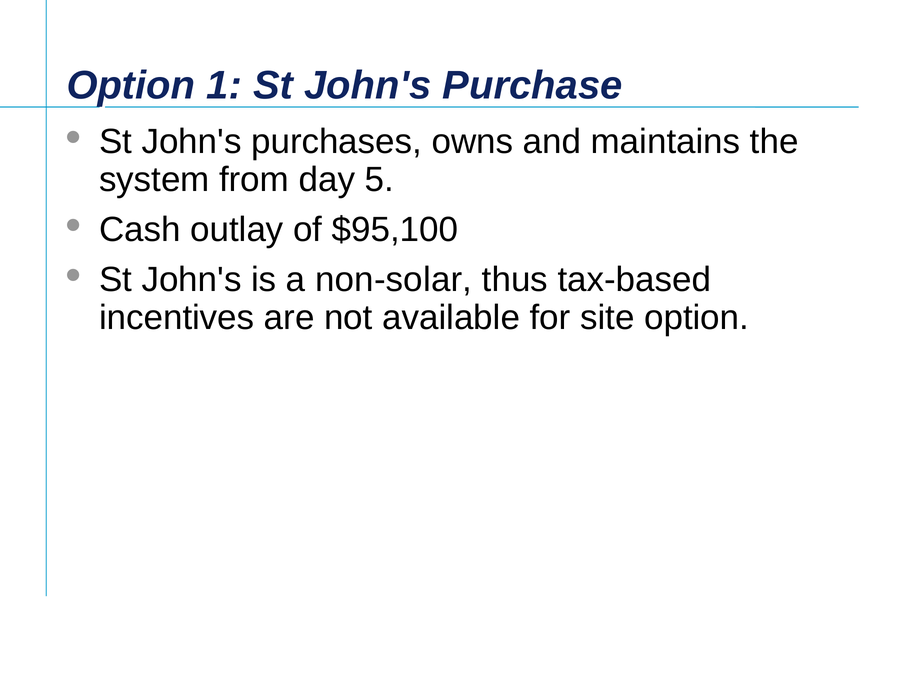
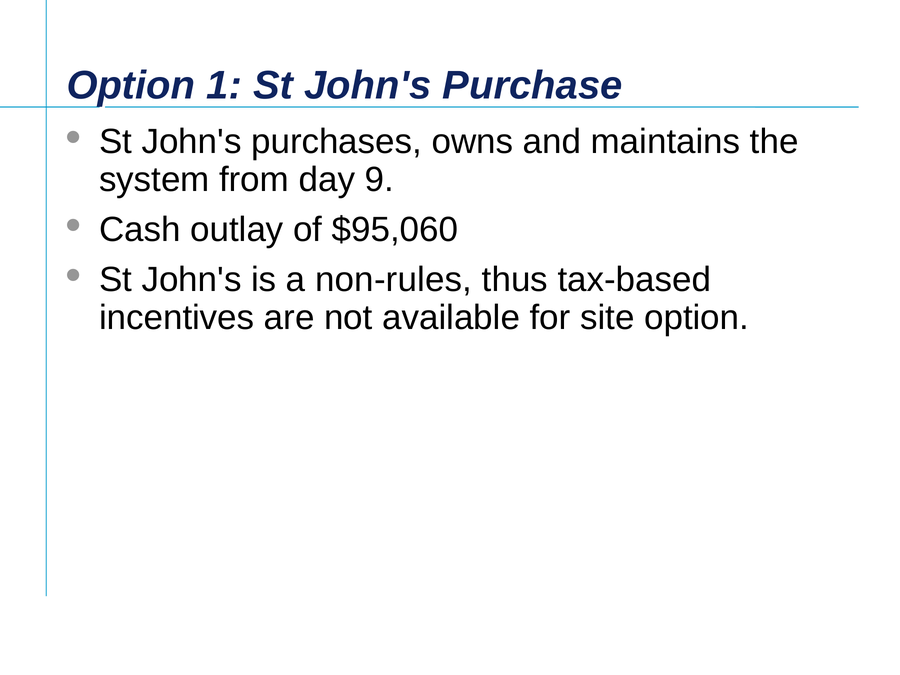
5: 5 -> 9
$95,100: $95,100 -> $95,060
non-solar: non-solar -> non-rules
